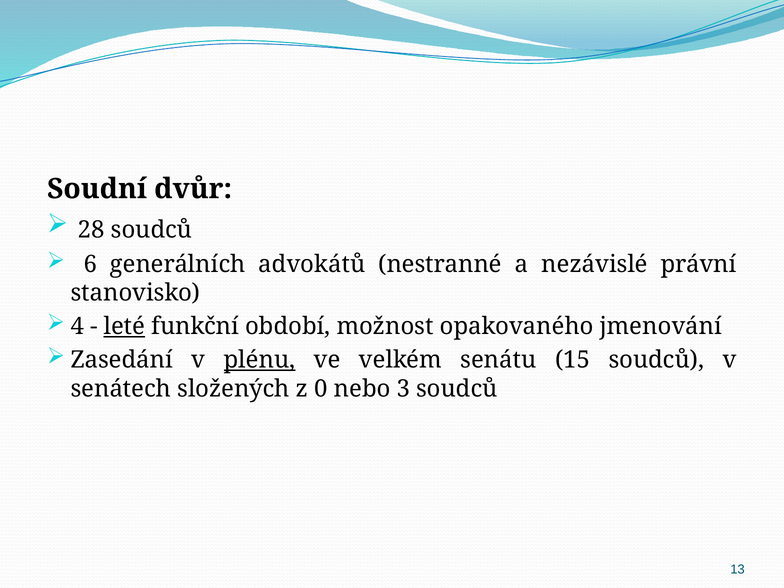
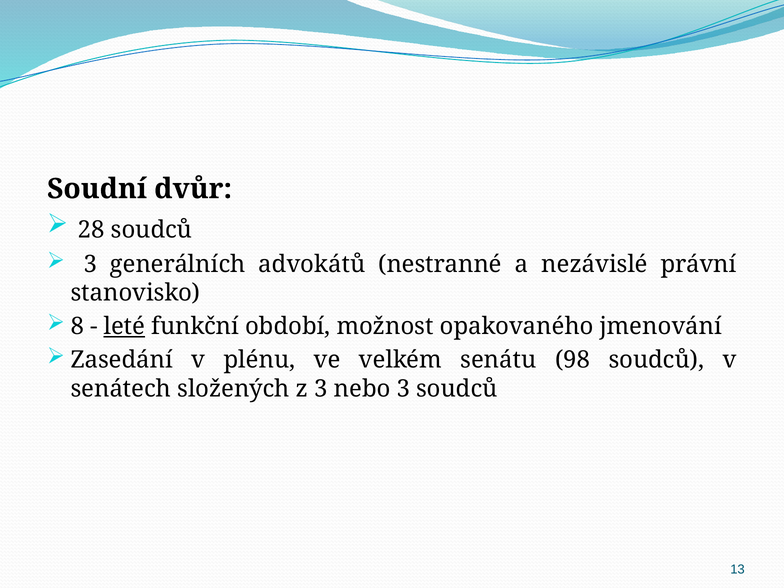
6 at (90, 264): 6 -> 3
4: 4 -> 8
plénu underline: present -> none
15: 15 -> 98
z 0: 0 -> 3
